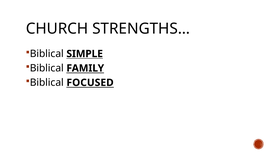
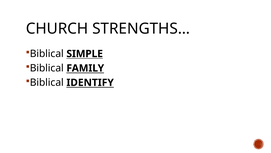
FOCUSED: FOCUSED -> IDENTIFY
